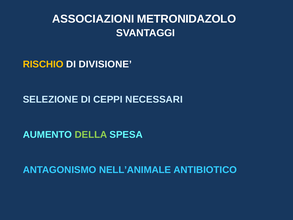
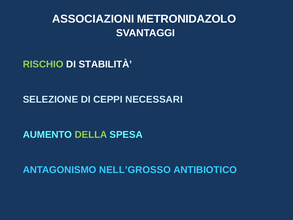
RISCHIO colour: yellow -> light green
DIVISIONE: DIVISIONE -> STABILITÀ
NELL’ANIMALE: NELL’ANIMALE -> NELL’GROSSO
